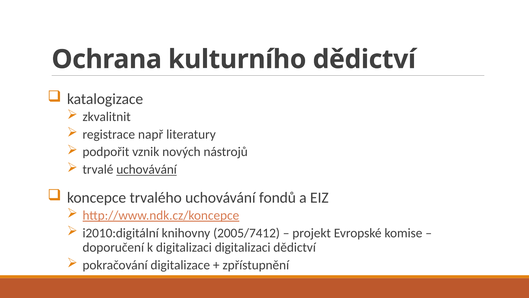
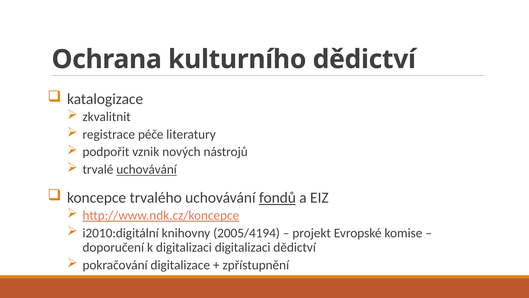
např: např -> péče
fondů underline: none -> present
2005/7412: 2005/7412 -> 2005/4194
